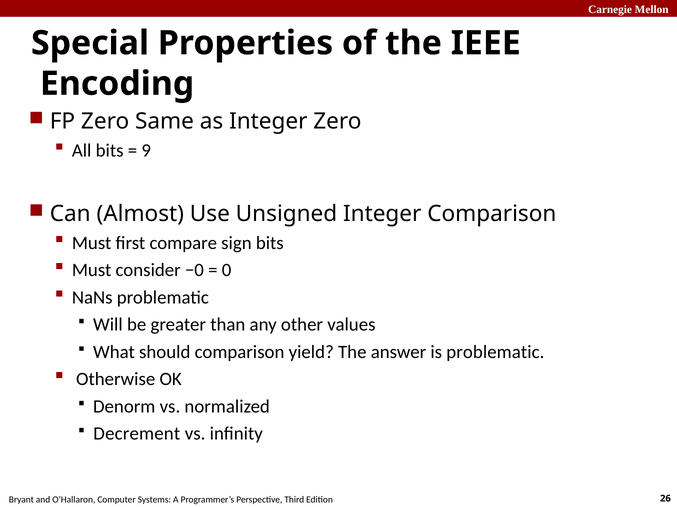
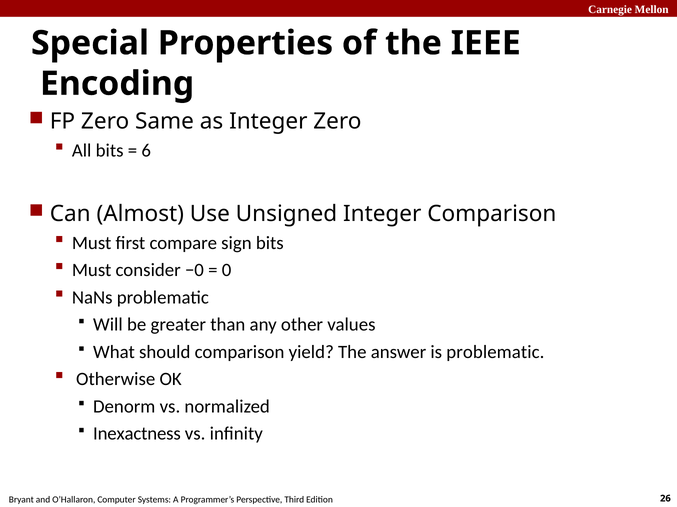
9: 9 -> 6
Decrement: Decrement -> Inexactness
